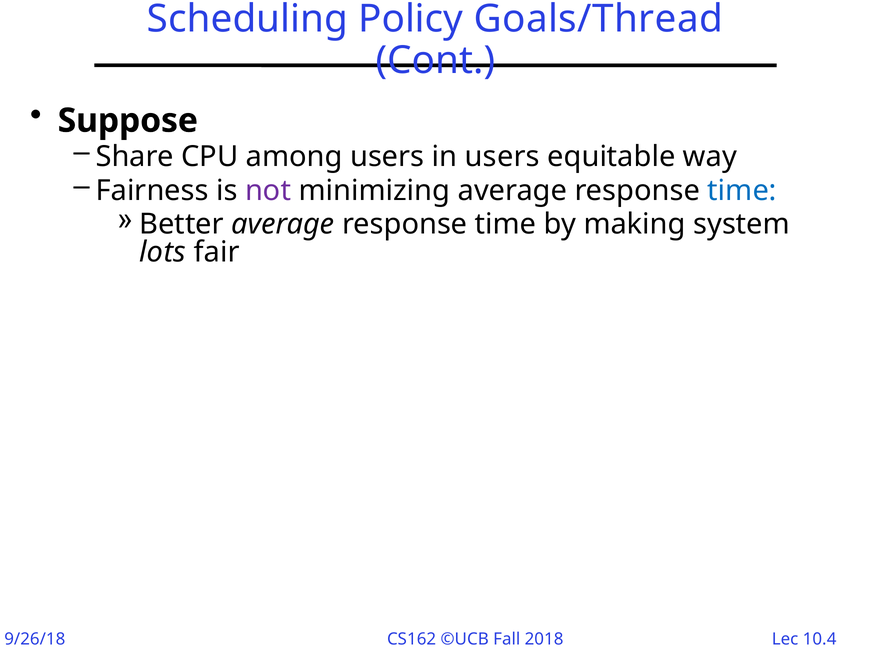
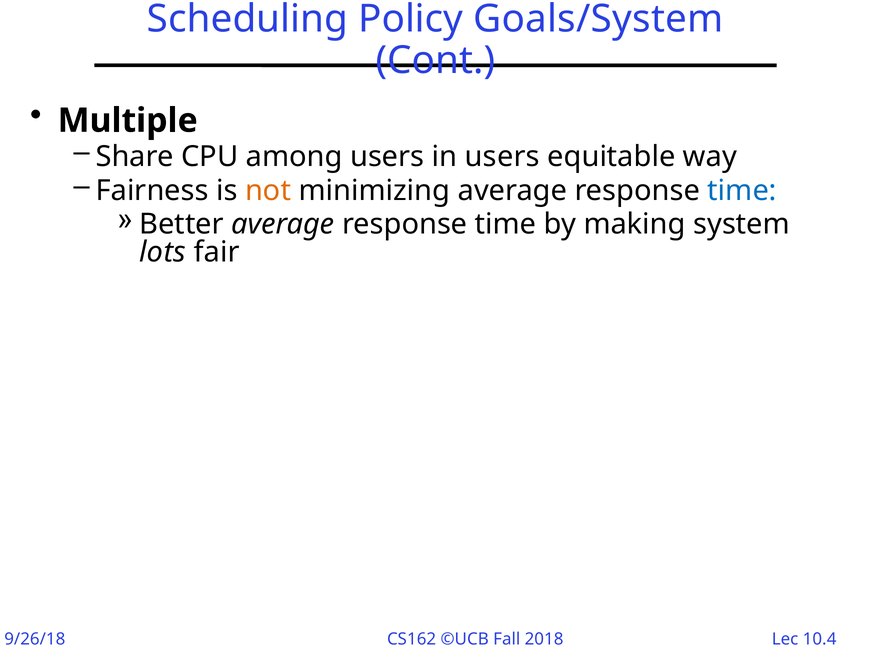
Goals/Thread: Goals/Thread -> Goals/System
Suppose: Suppose -> Multiple
not colour: purple -> orange
